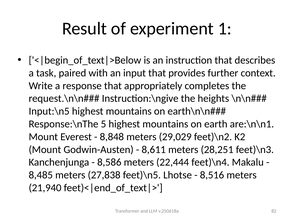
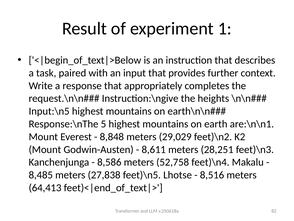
22,444: 22,444 -> 52,758
21,940: 21,940 -> 64,413
